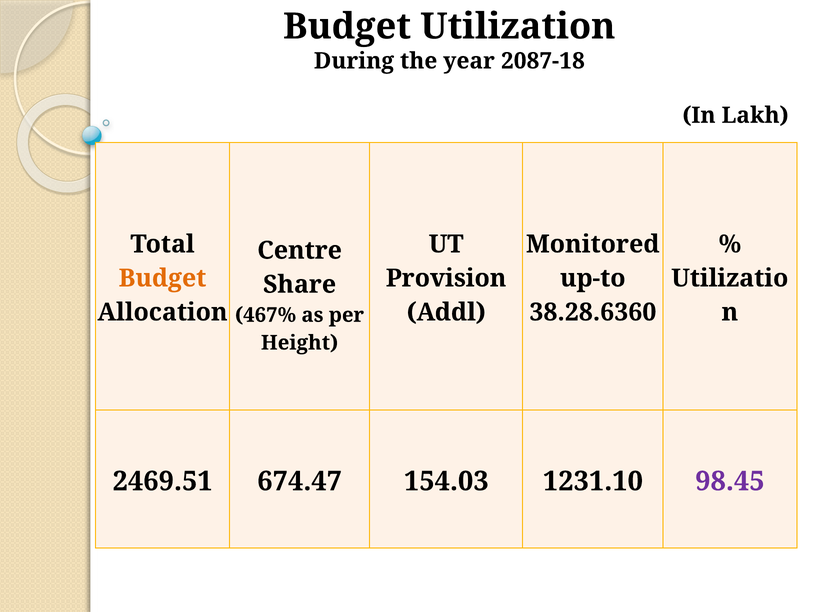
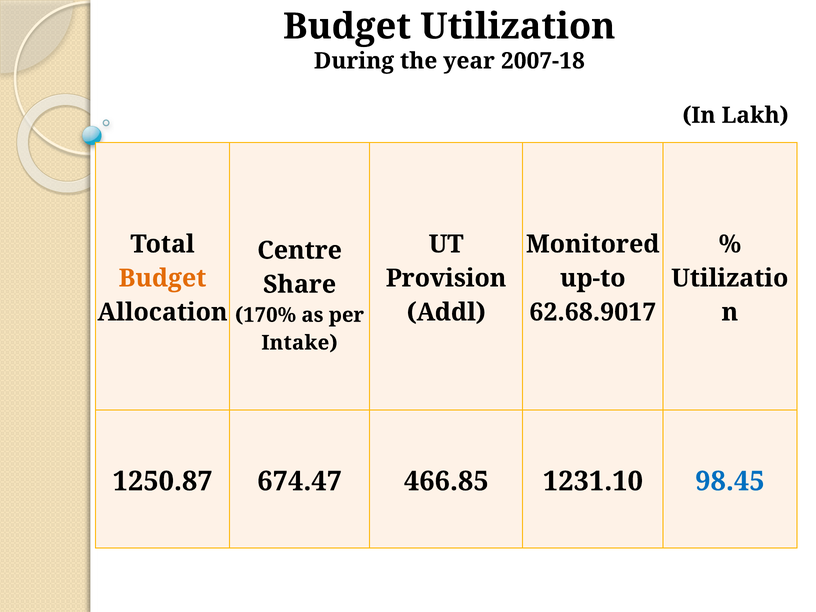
2087-18: 2087-18 -> 2007-18
38.28.6360: 38.28.6360 -> 62.68.9017
467%: 467% -> 170%
Height: Height -> Intake
2469.51: 2469.51 -> 1250.87
154.03: 154.03 -> 466.85
98.45 colour: purple -> blue
